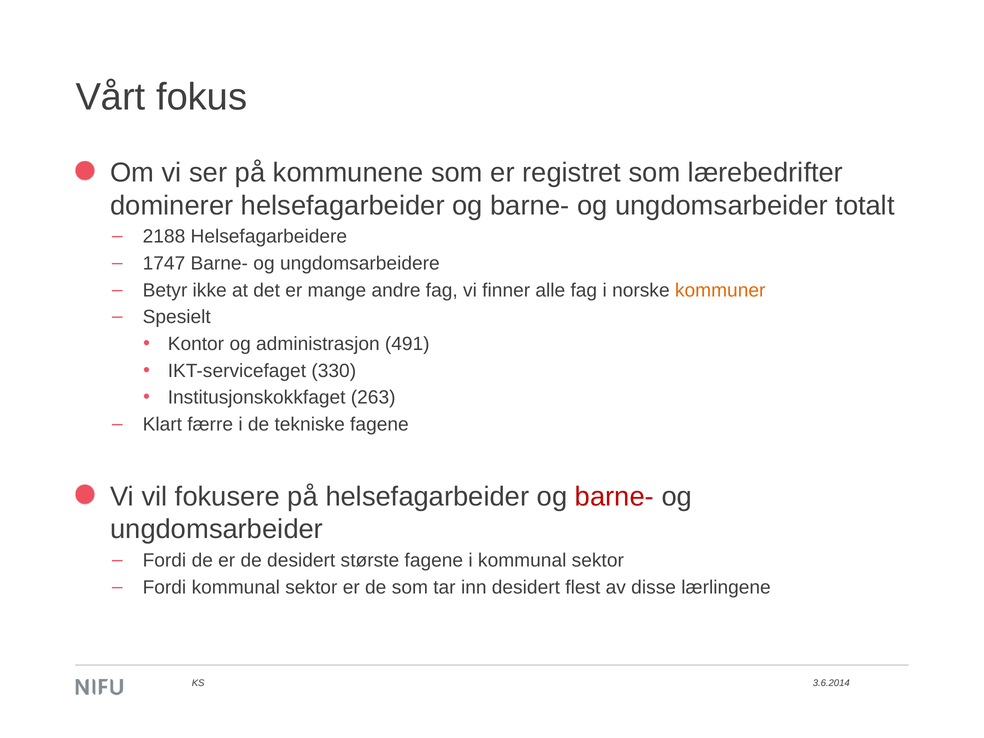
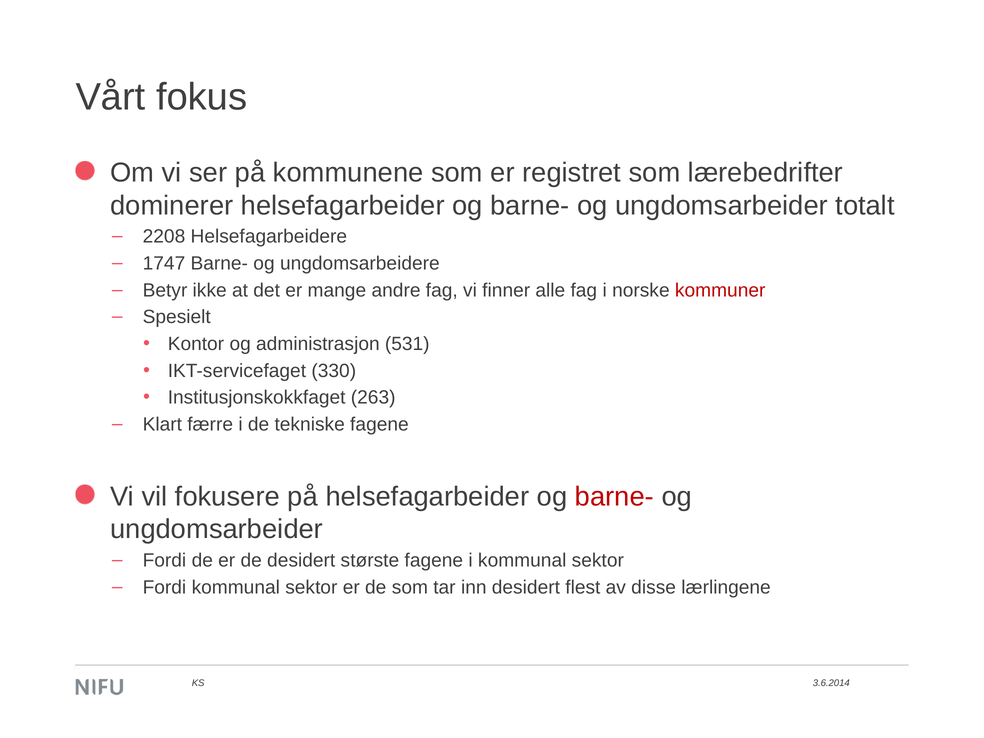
2188: 2188 -> 2208
kommuner colour: orange -> red
491: 491 -> 531
